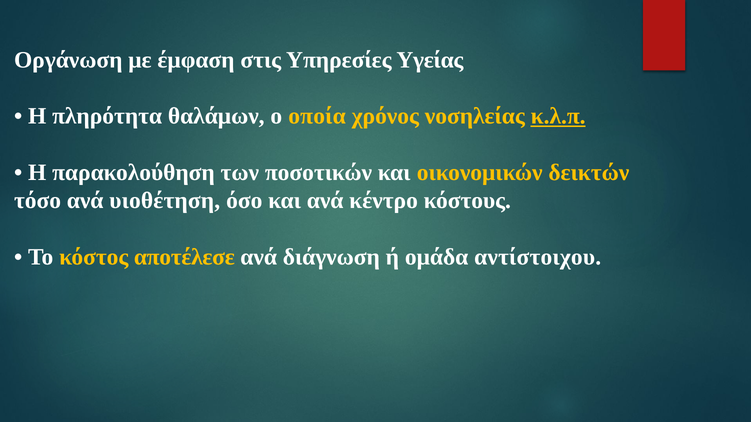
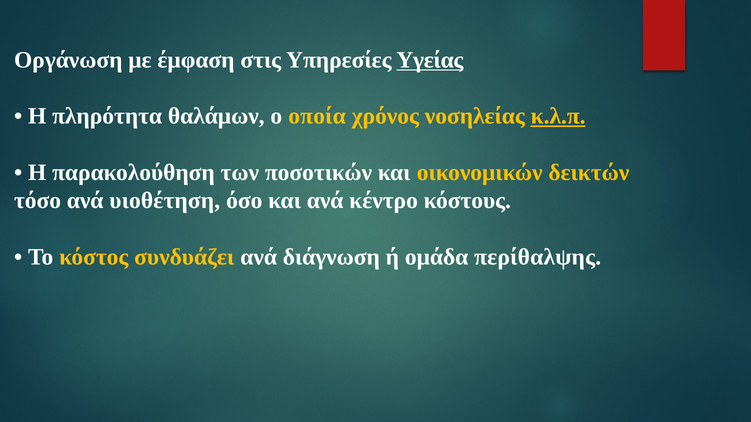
Υγείας underline: none -> present
αποτέλεσε: αποτέλεσε -> συνδυάζει
αντίστοιχου: αντίστοιχου -> περίθαλψης
